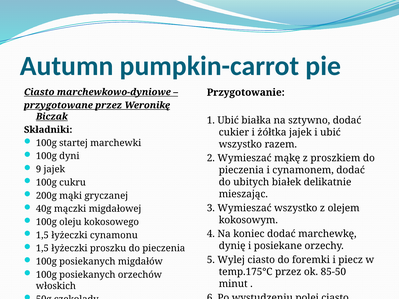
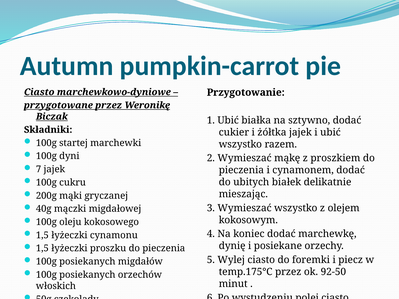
9: 9 -> 7
85-50: 85-50 -> 92-50
